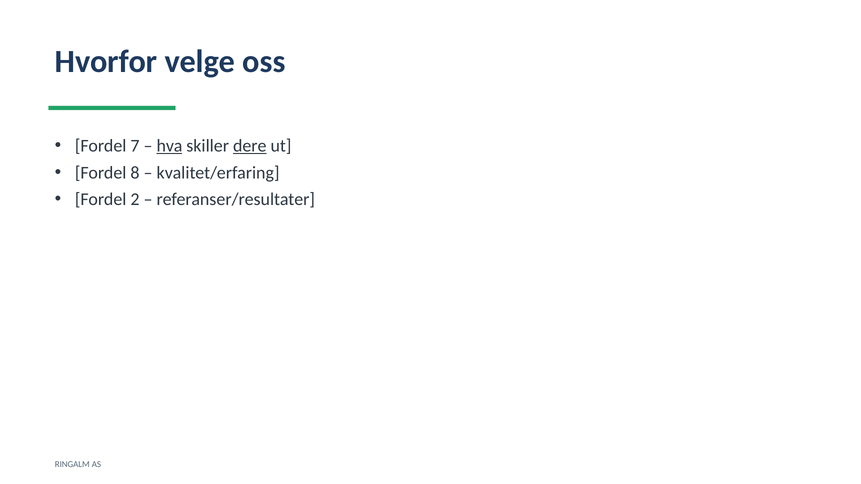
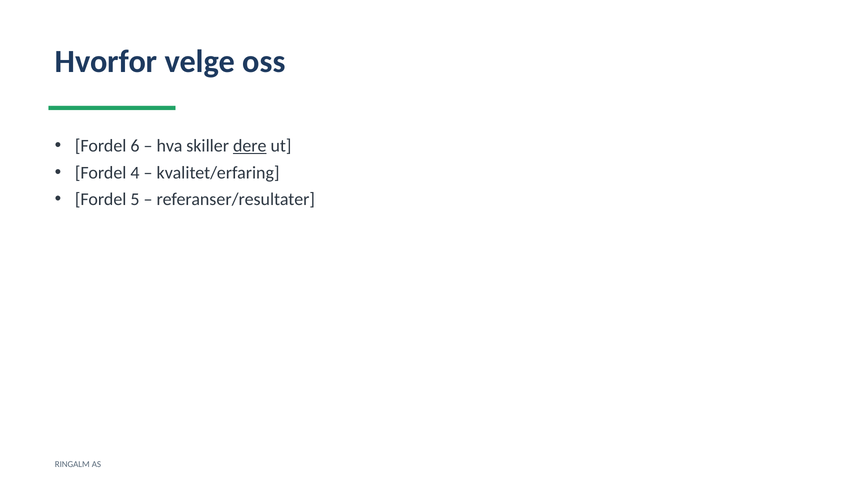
7: 7 -> 6
hva underline: present -> none
8: 8 -> 4
2: 2 -> 5
